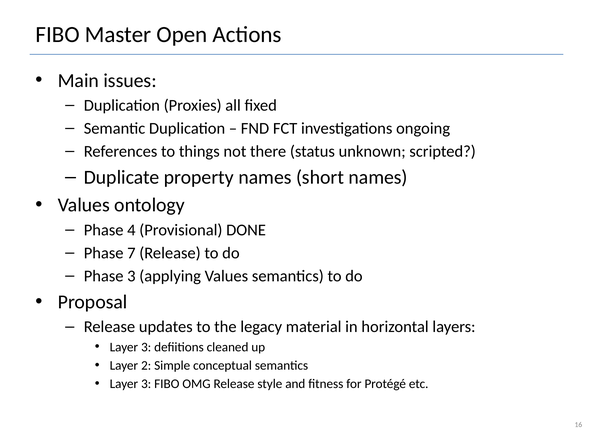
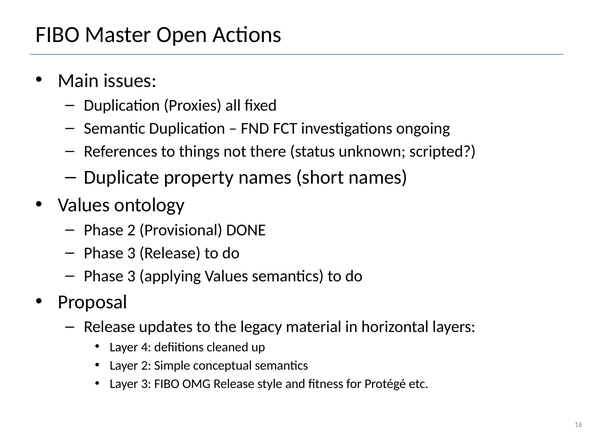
Phase 4: 4 -> 2
7 at (131, 253): 7 -> 3
3 at (146, 347): 3 -> 4
